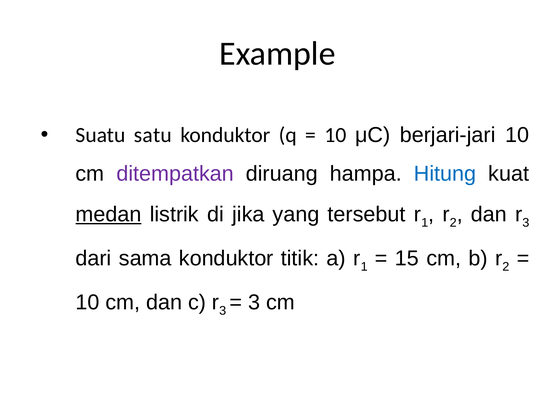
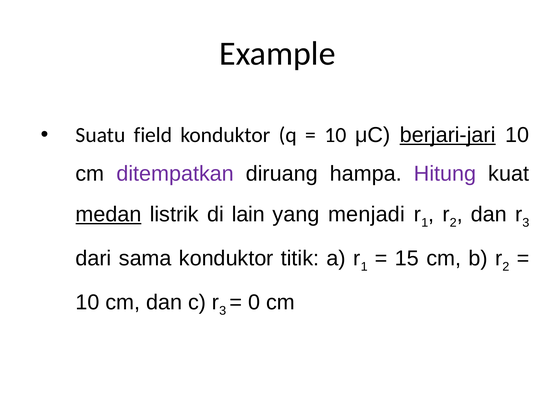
satu: satu -> field
berjari-jari underline: none -> present
Hitung colour: blue -> purple
jika: jika -> lain
tersebut: tersebut -> menjadi
3 at (254, 303): 3 -> 0
